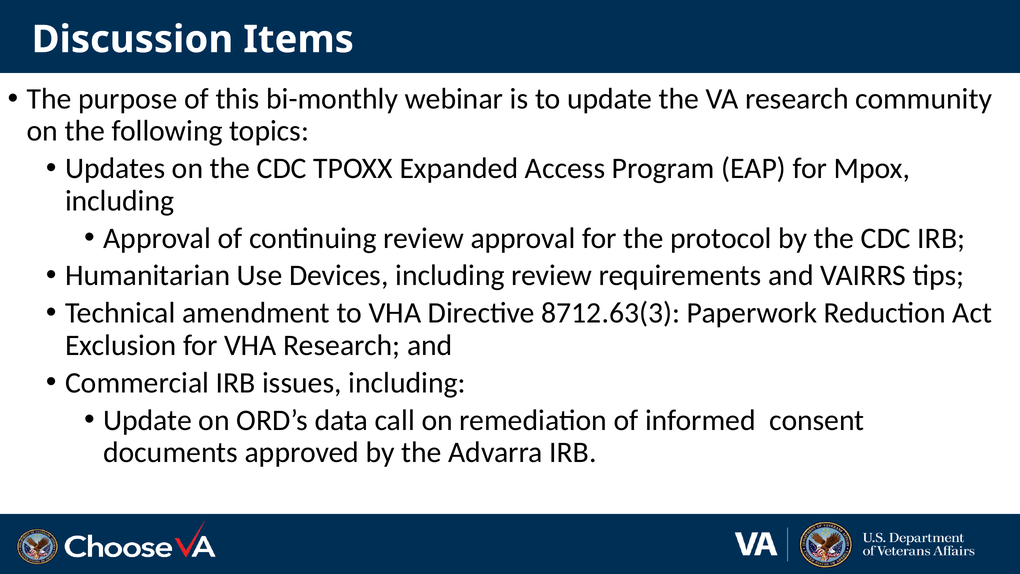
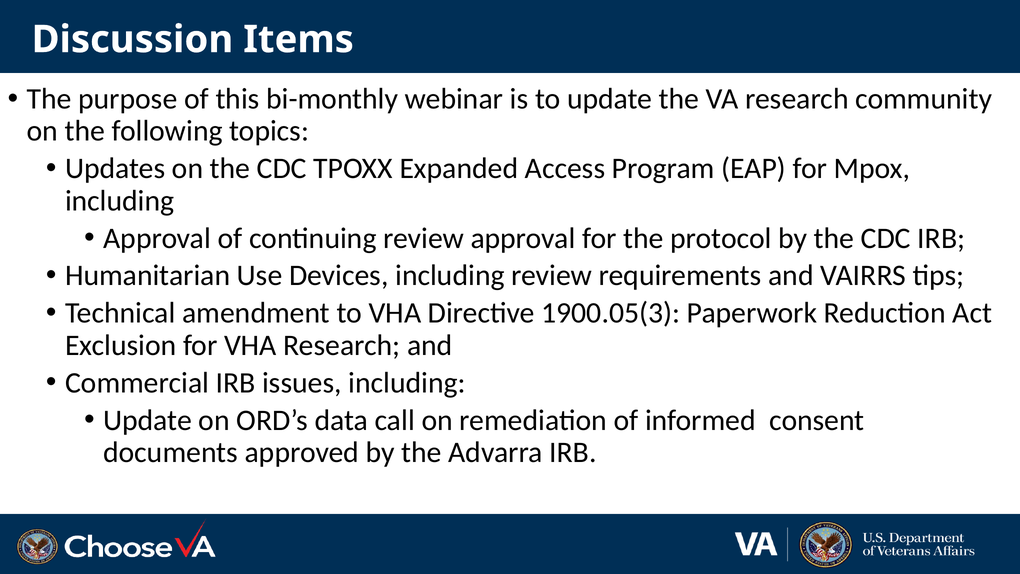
8712.63(3: 8712.63(3 -> 1900.05(3
